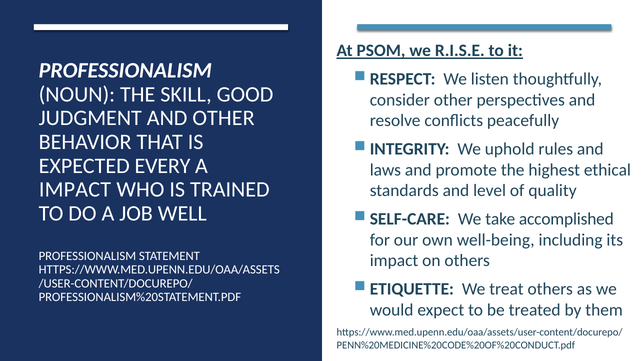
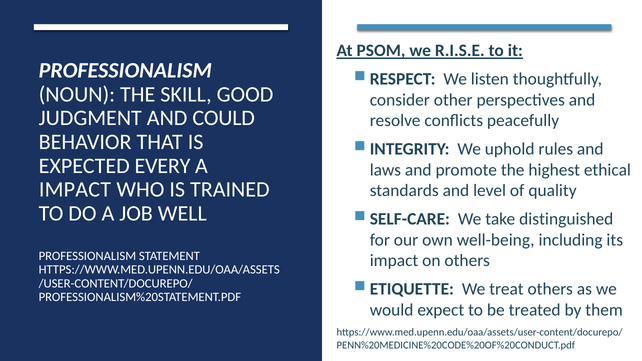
AND OTHER: OTHER -> COULD
accomplished: accomplished -> distinguished
